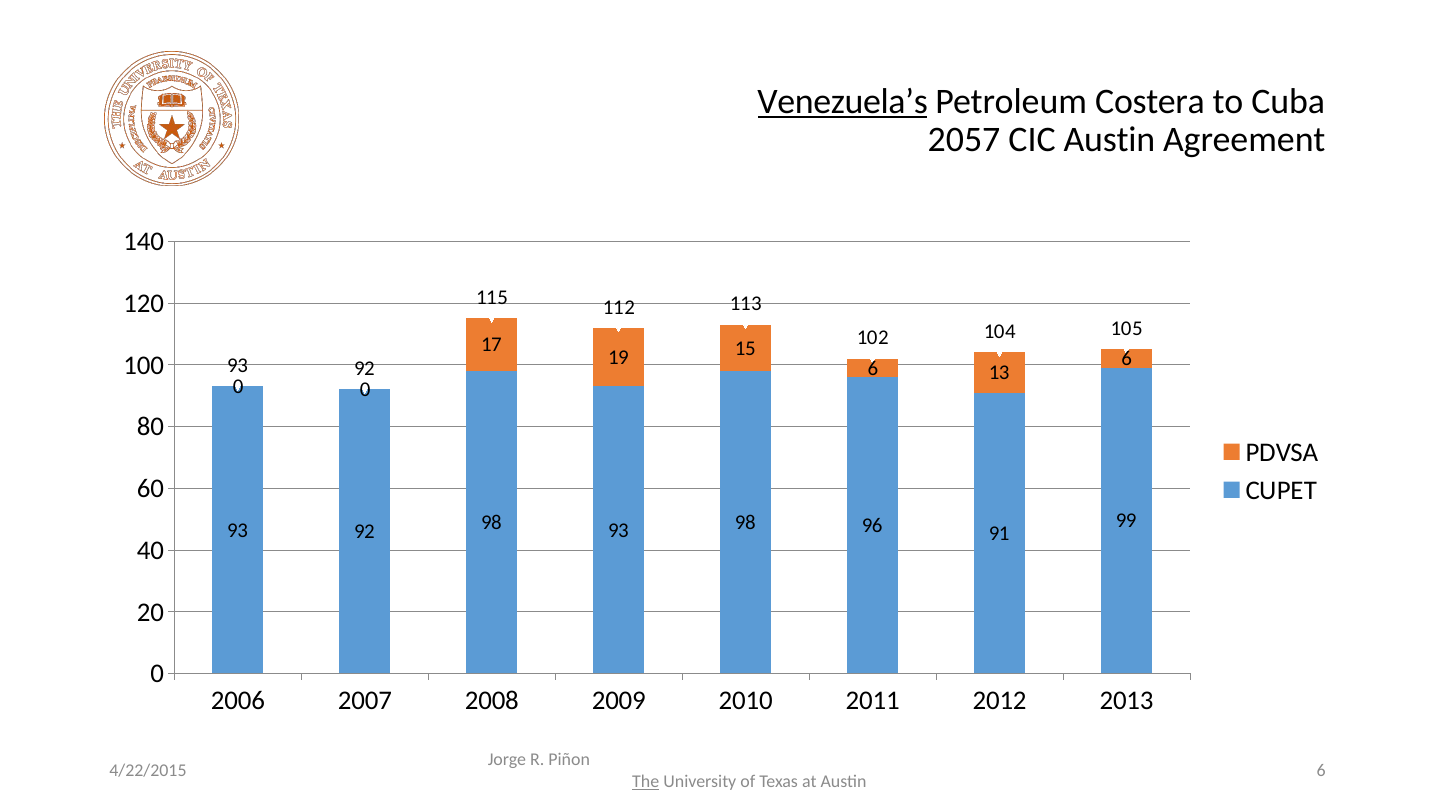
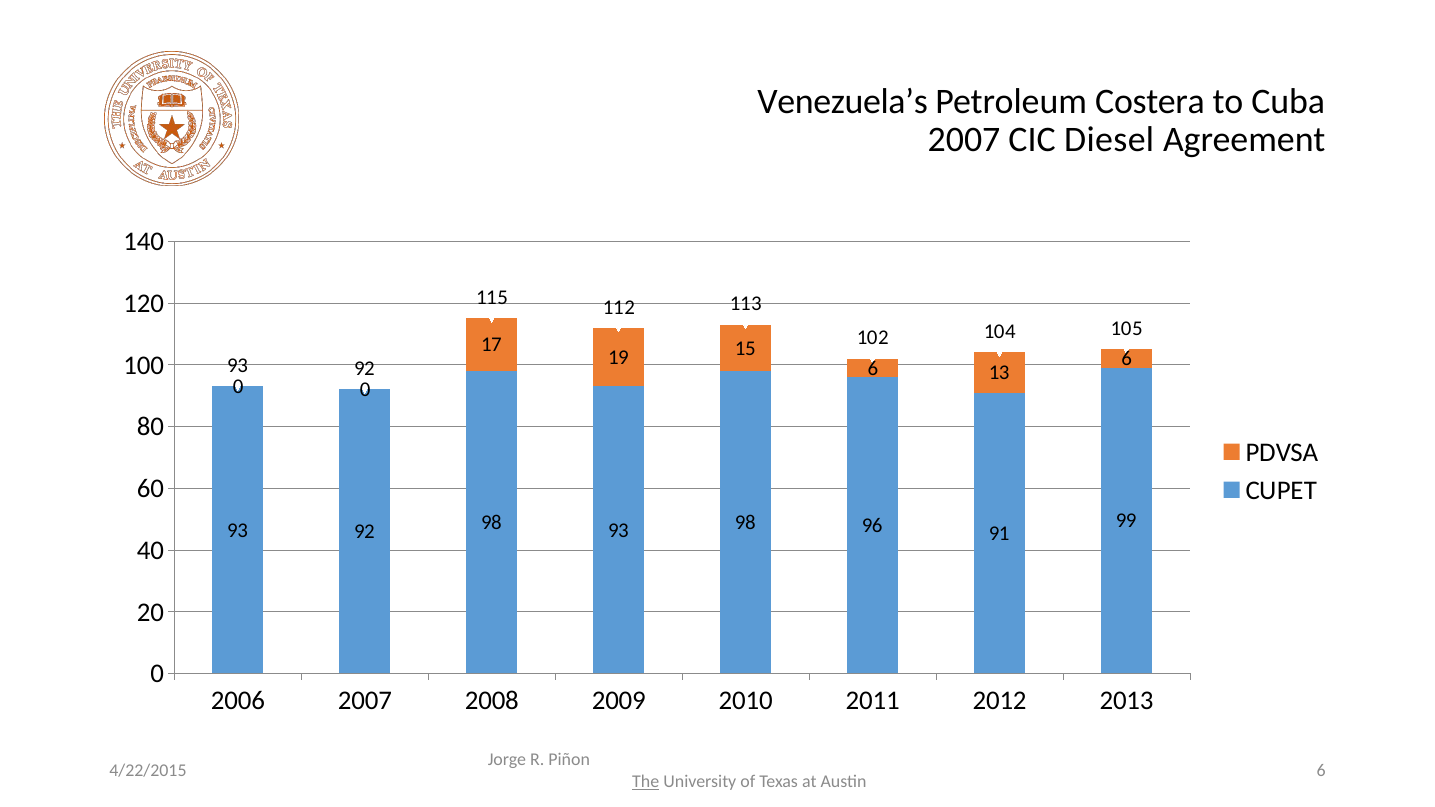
Venezuela’s underline: present -> none
2057 at (964, 140): 2057 -> 2007
CIC Austin: Austin -> Diesel
